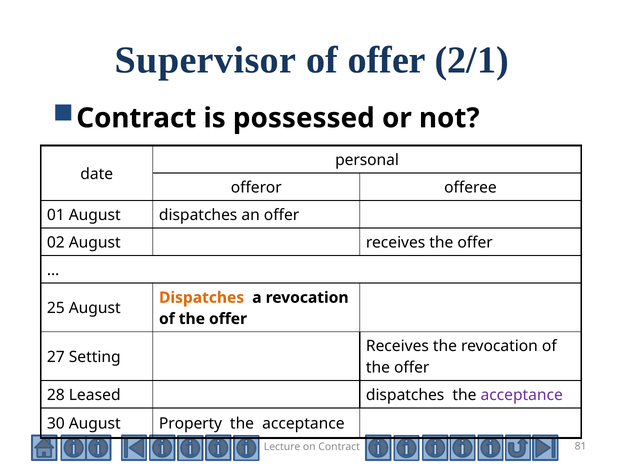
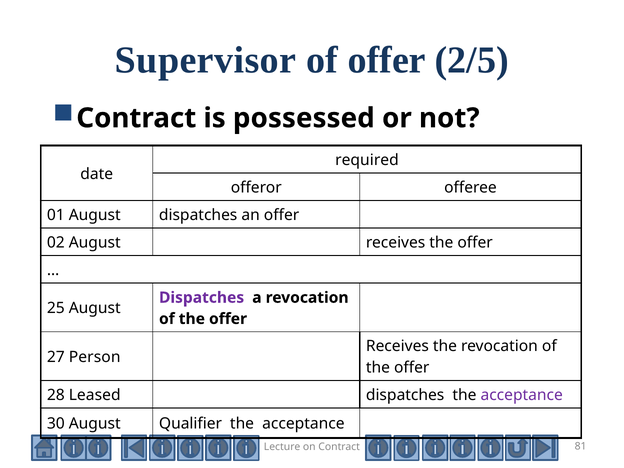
2/1: 2/1 -> 2/5
personal: personal -> required
Dispatches at (202, 298) colour: orange -> purple
Setting: Setting -> Person
Property: Property -> Qualifier
